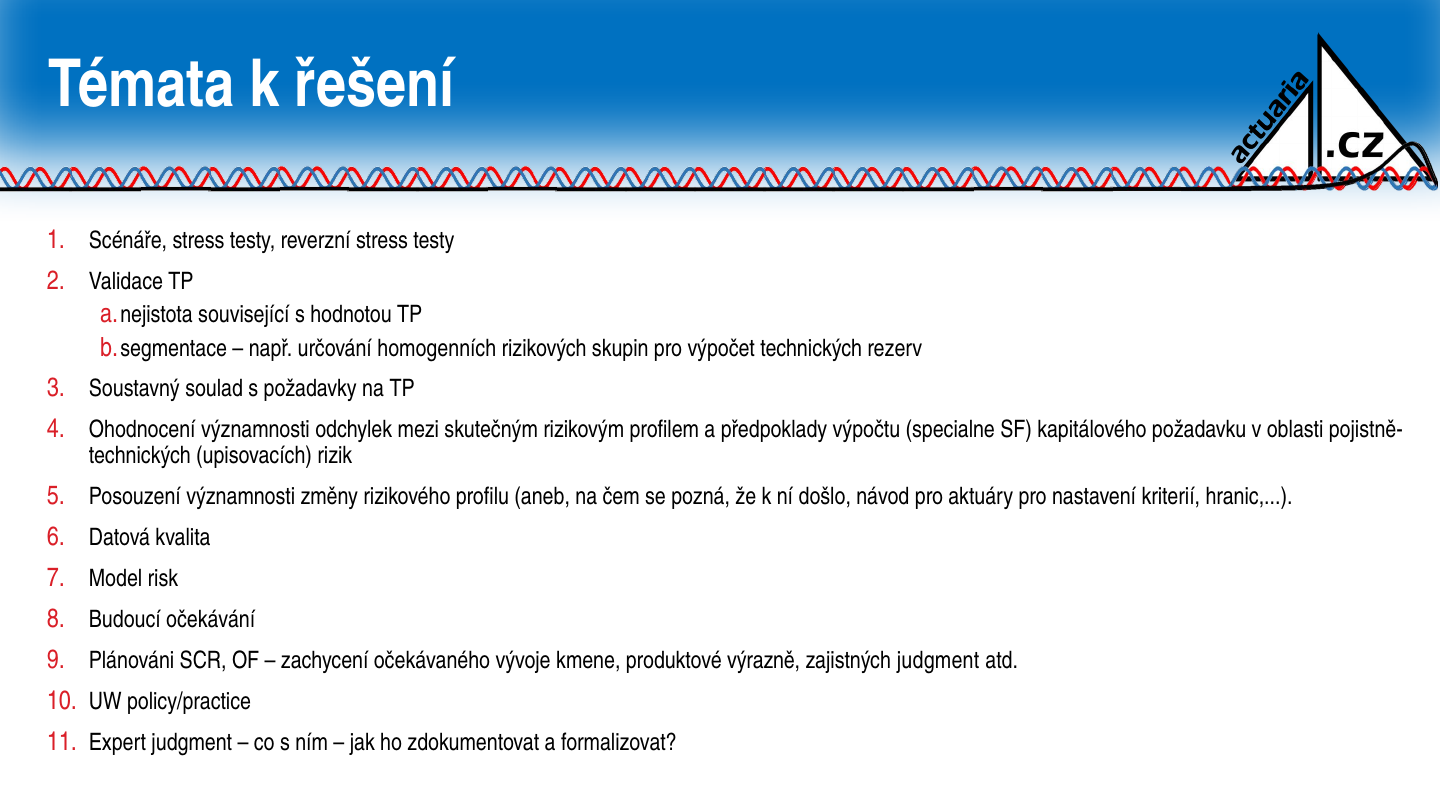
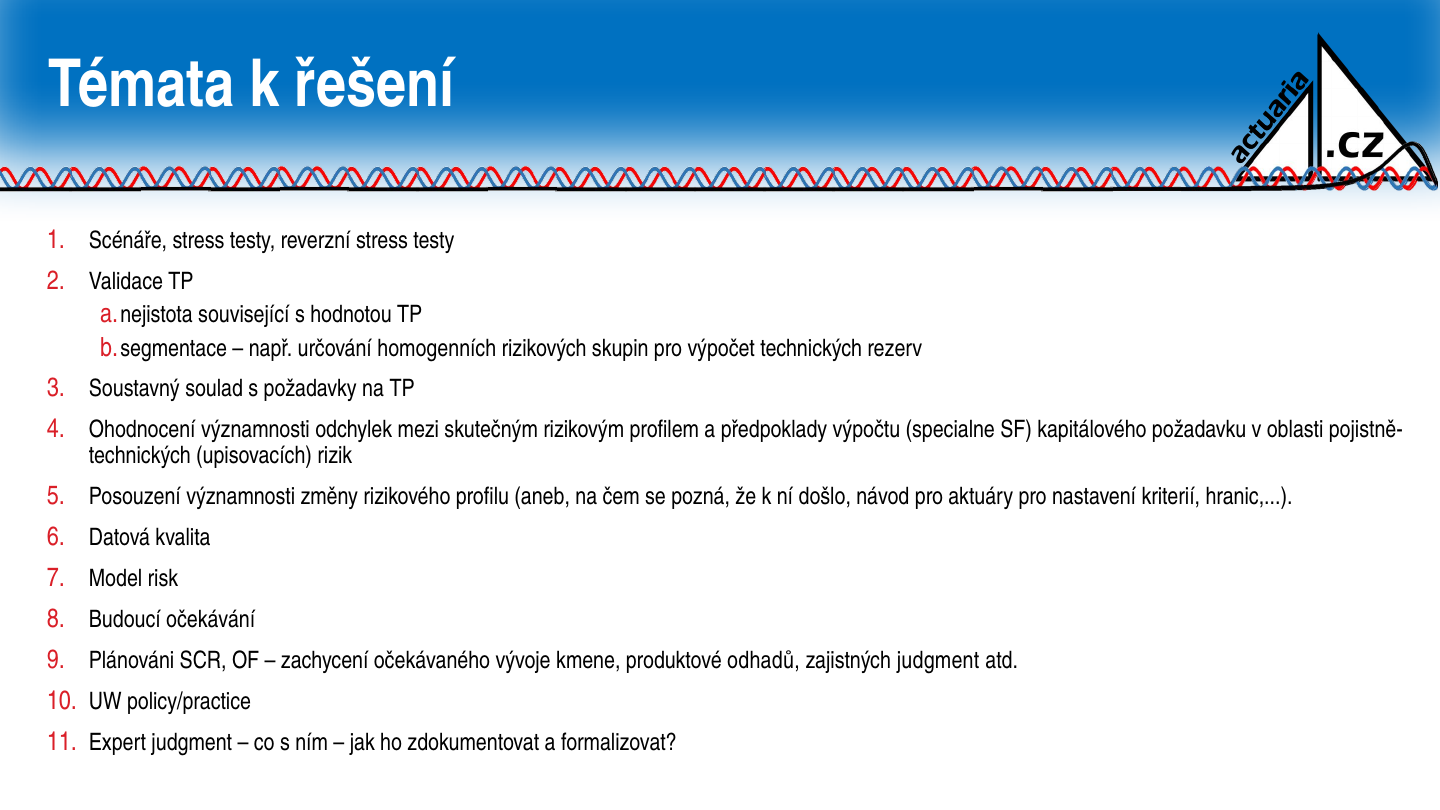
výrazně: výrazně -> odhadů
